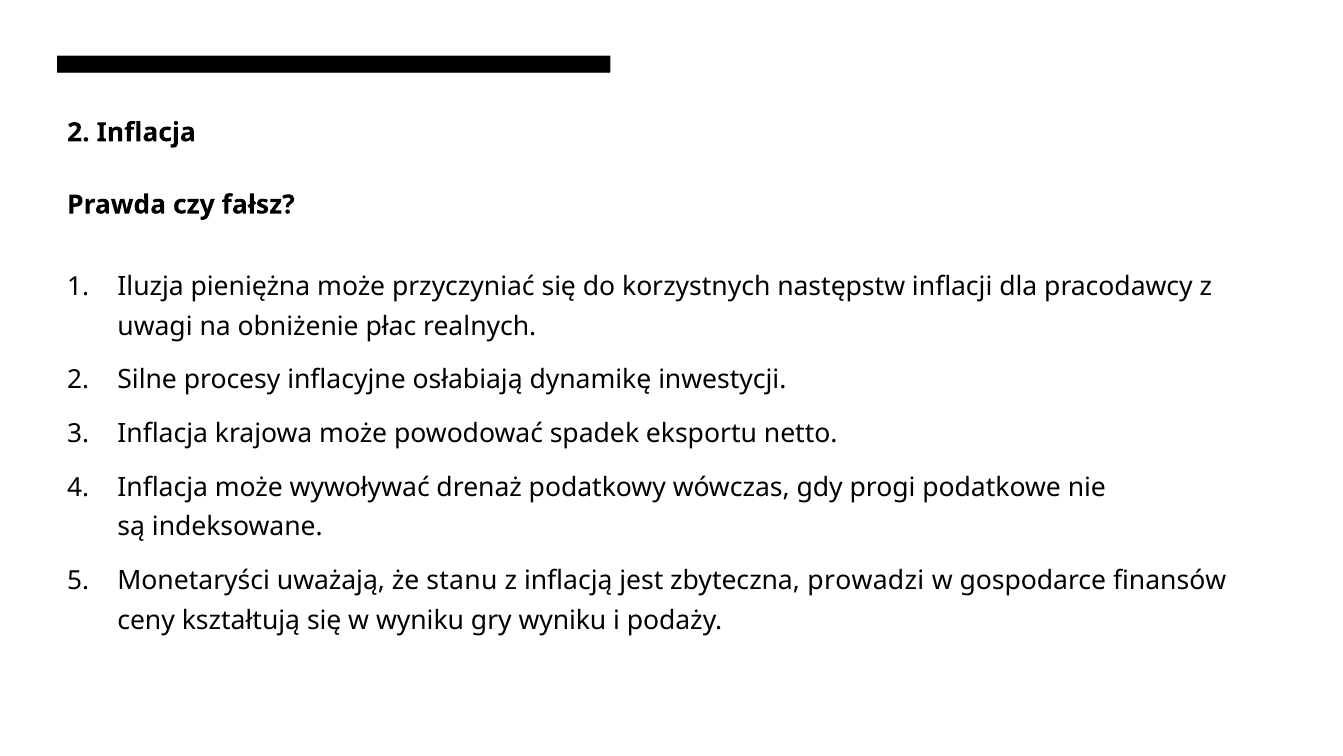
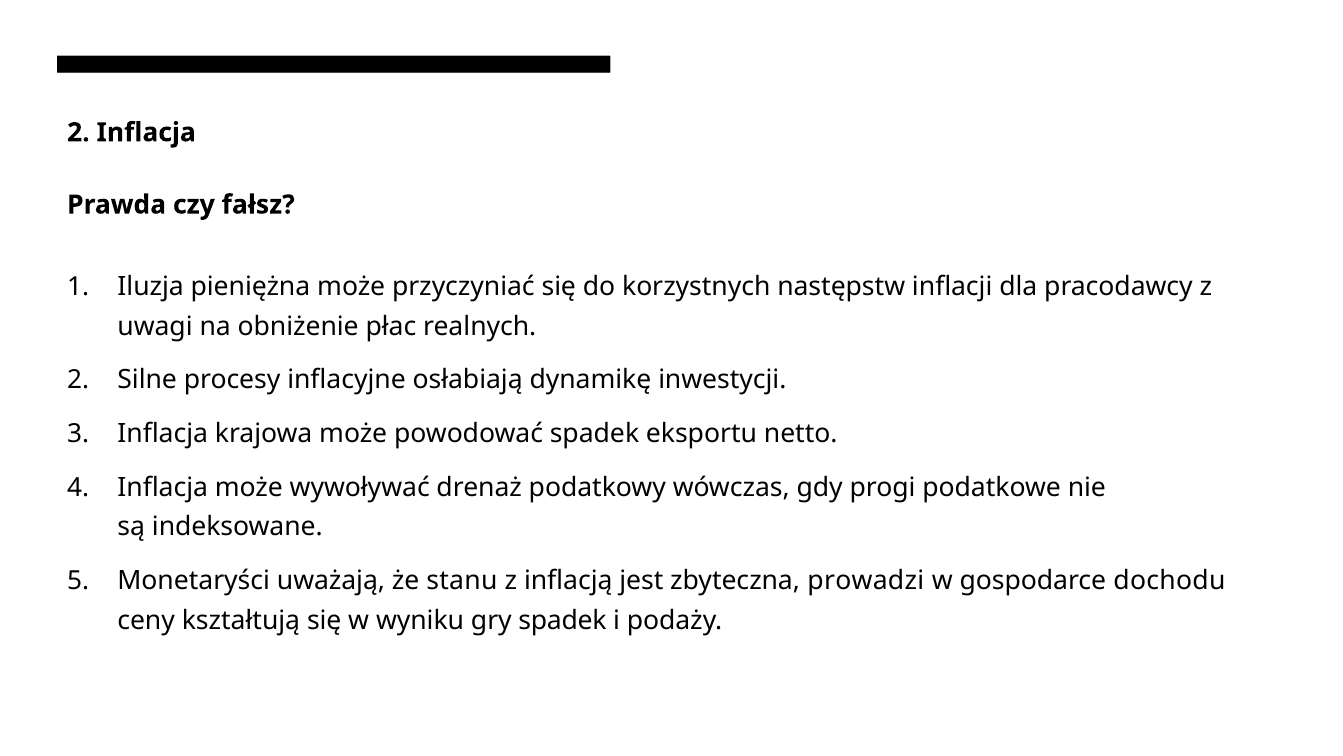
finansów: finansów -> dochodu
gry wyniku: wyniku -> spadek
